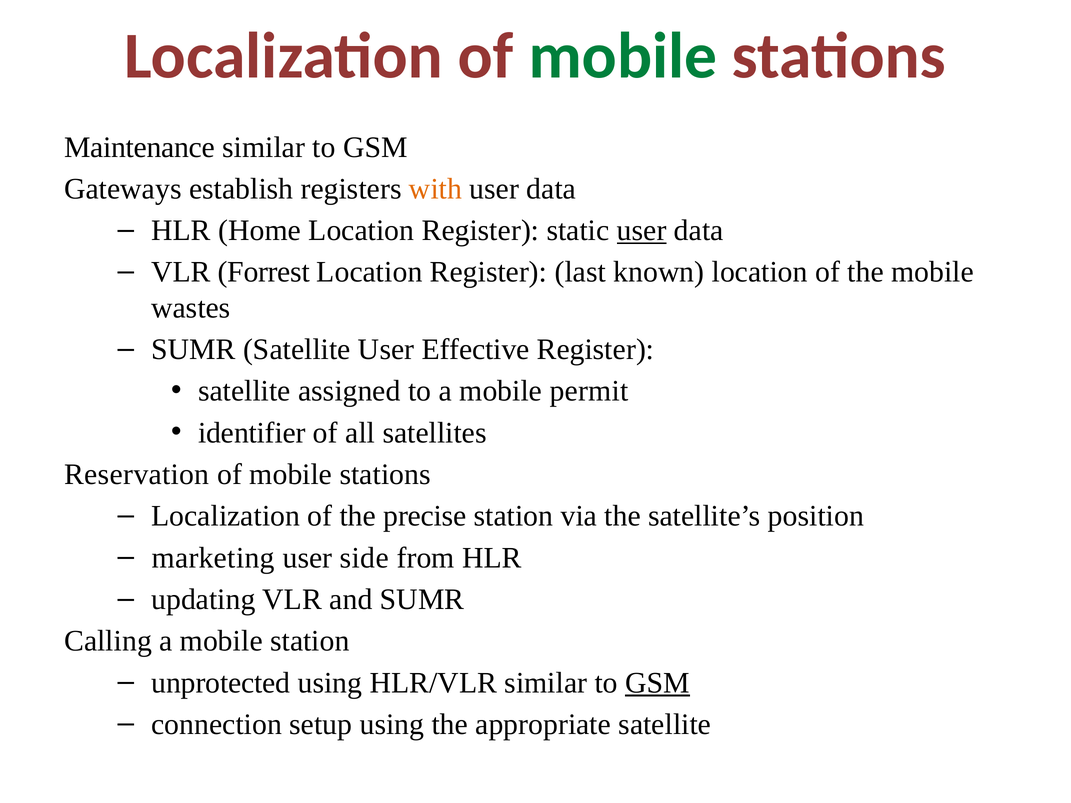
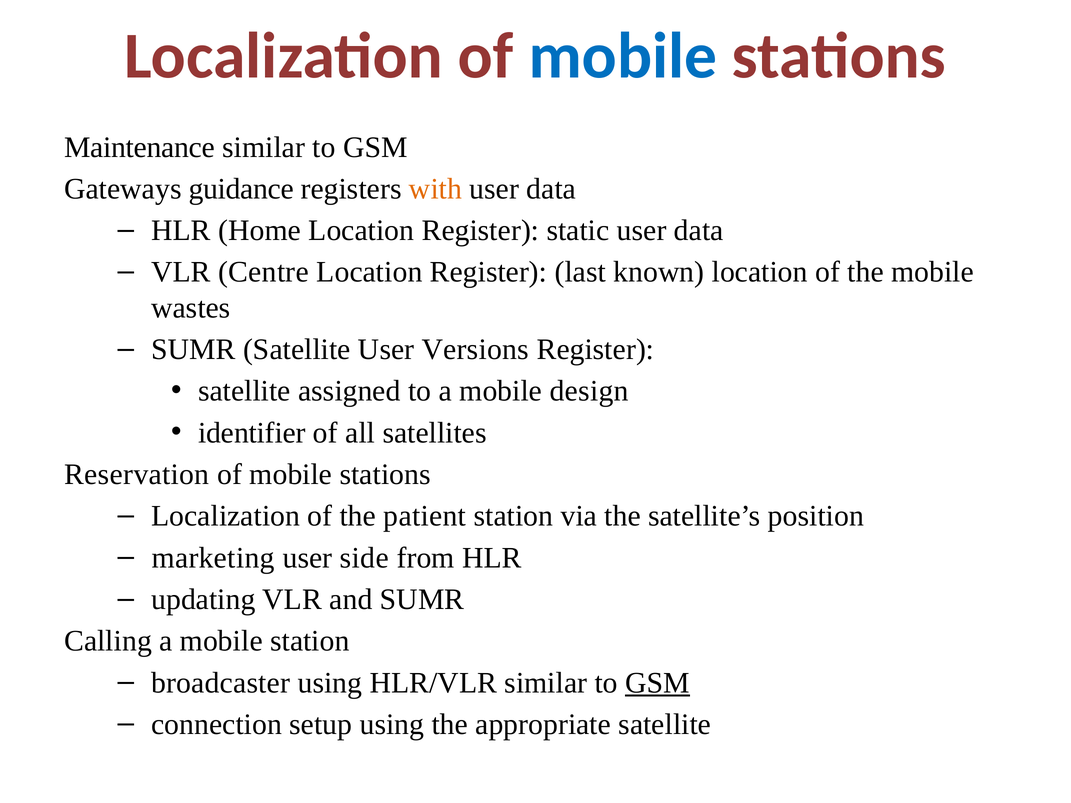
mobile at (623, 56) colour: green -> blue
establish: establish -> guidance
user at (642, 231) underline: present -> none
Forrest: Forrest -> Centre
Effective: Effective -> Versions
permit: permit -> design
precise: precise -> patient
unprotected: unprotected -> broadcaster
